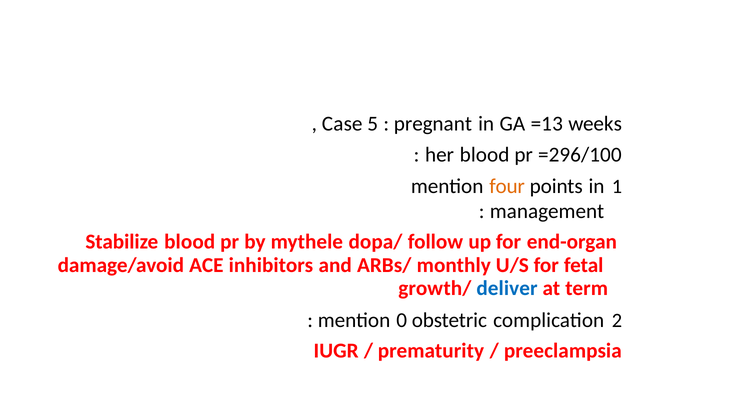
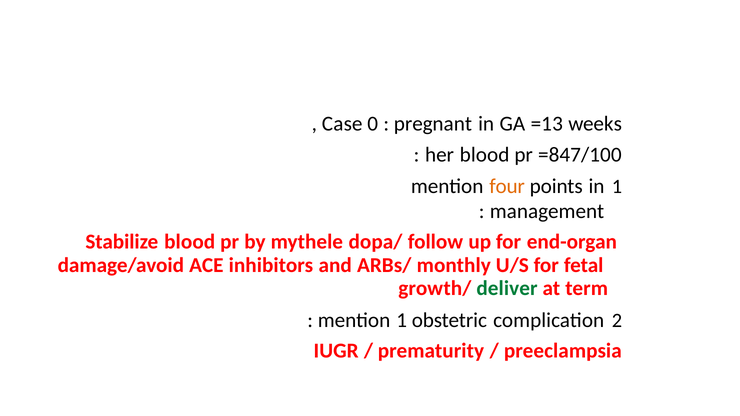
5: 5 -> 0
=296/100: =296/100 -> =847/100
deliver colour: blue -> green
mention 0: 0 -> 1
